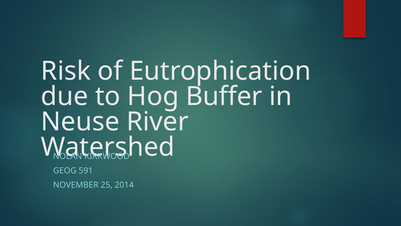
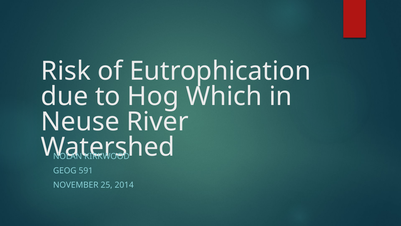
Buffer: Buffer -> Which
